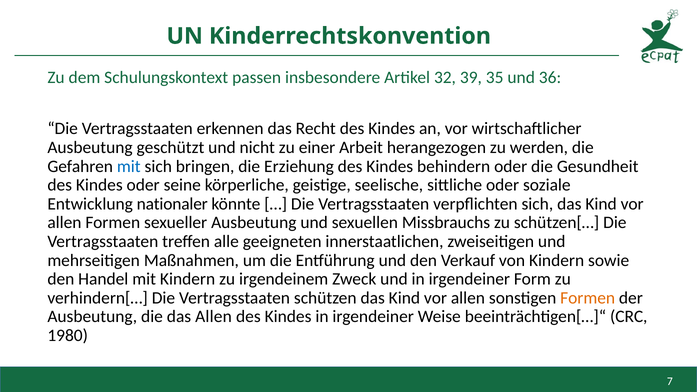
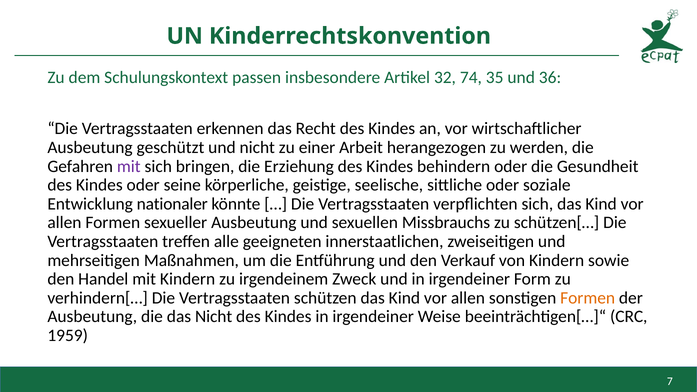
39: 39 -> 74
mit at (129, 166) colour: blue -> purple
das Allen: Allen -> Nicht
1980: 1980 -> 1959
